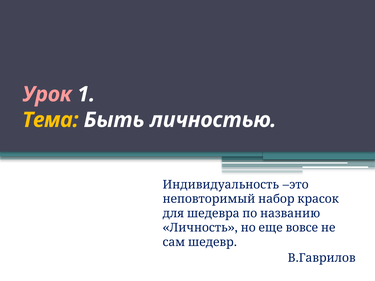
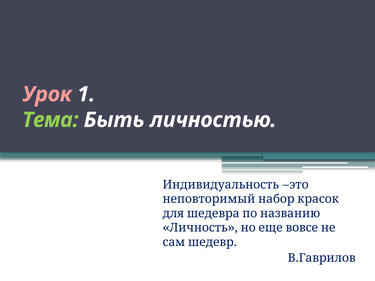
Тема colour: yellow -> light green
